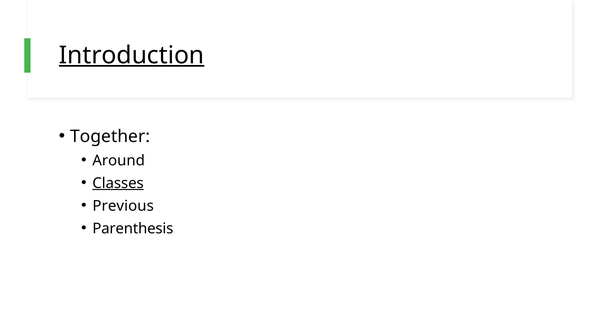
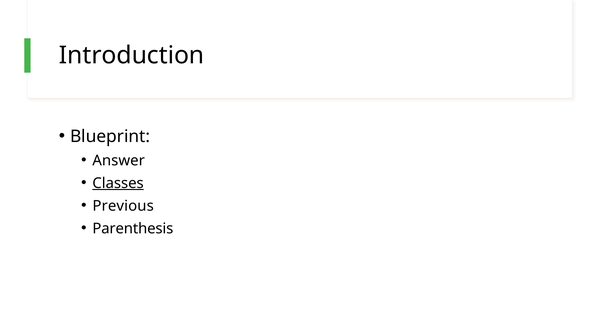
Introduction underline: present -> none
Together: Together -> Blueprint
Around: Around -> Answer
